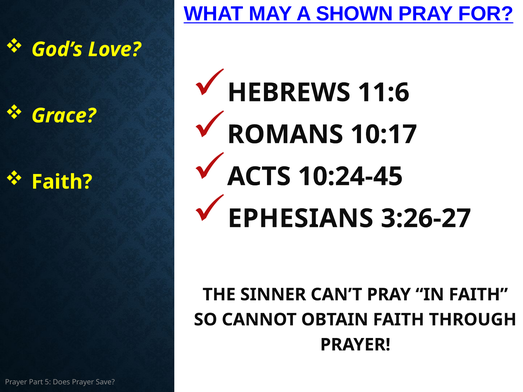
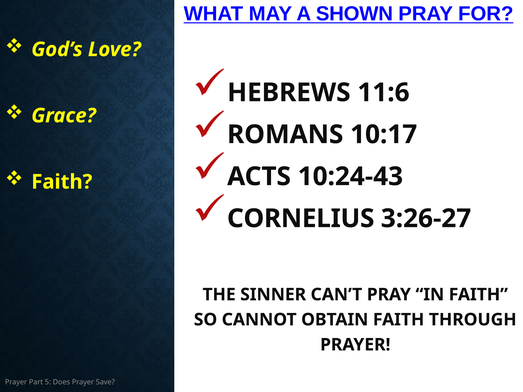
10:24-45: 10:24-45 -> 10:24-43
EPHESIANS: EPHESIANS -> CORNELIUS
